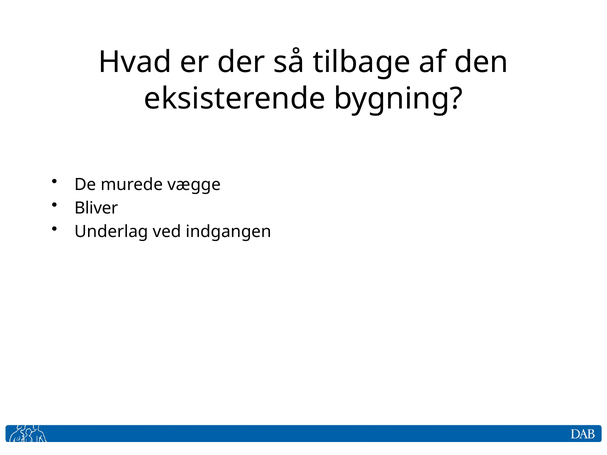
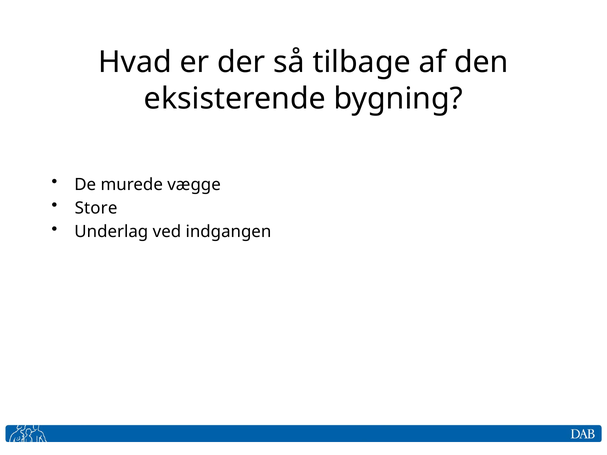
Bliver: Bliver -> Store
